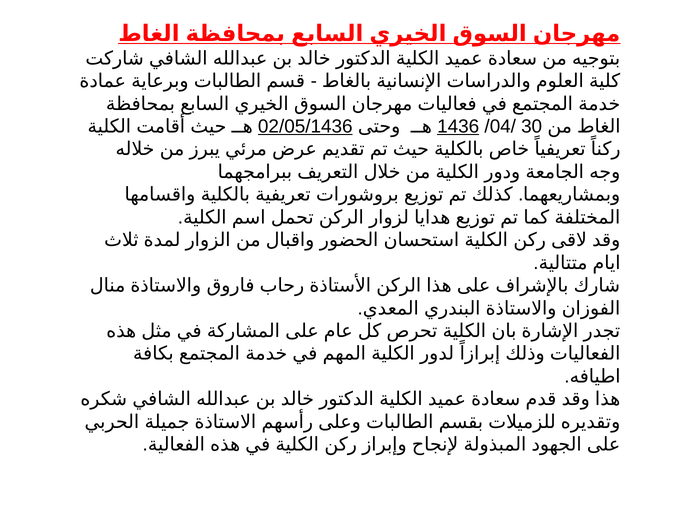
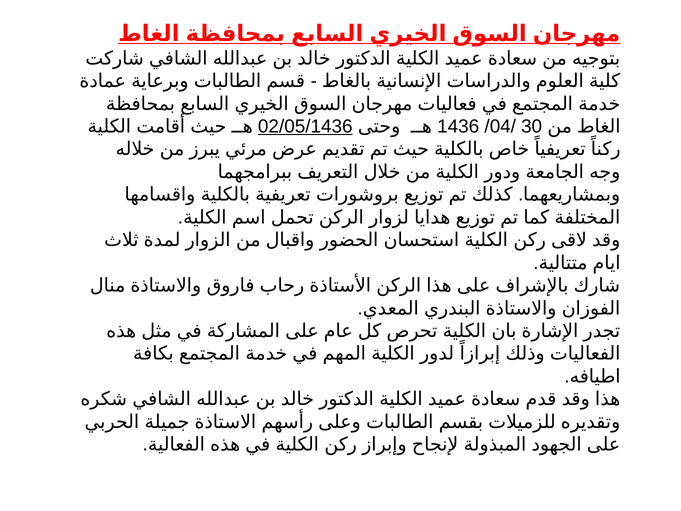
1436 underline: present -> none
